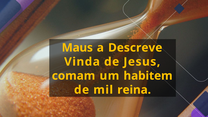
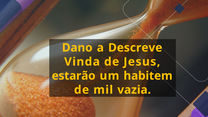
Maus: Maus -> Dano
comam: comam -> estarão
reina: reina -> vazia
